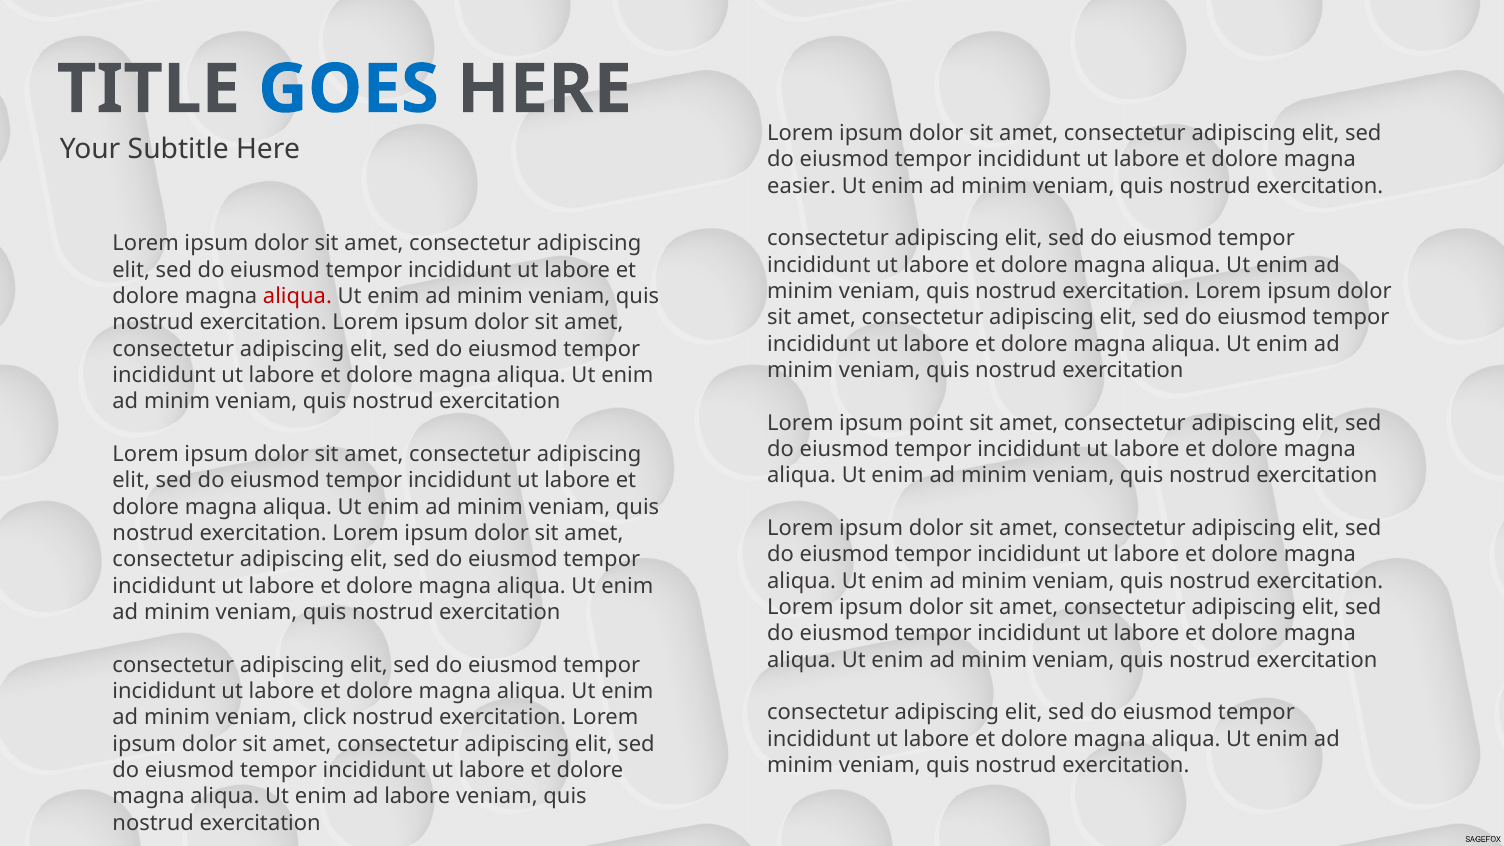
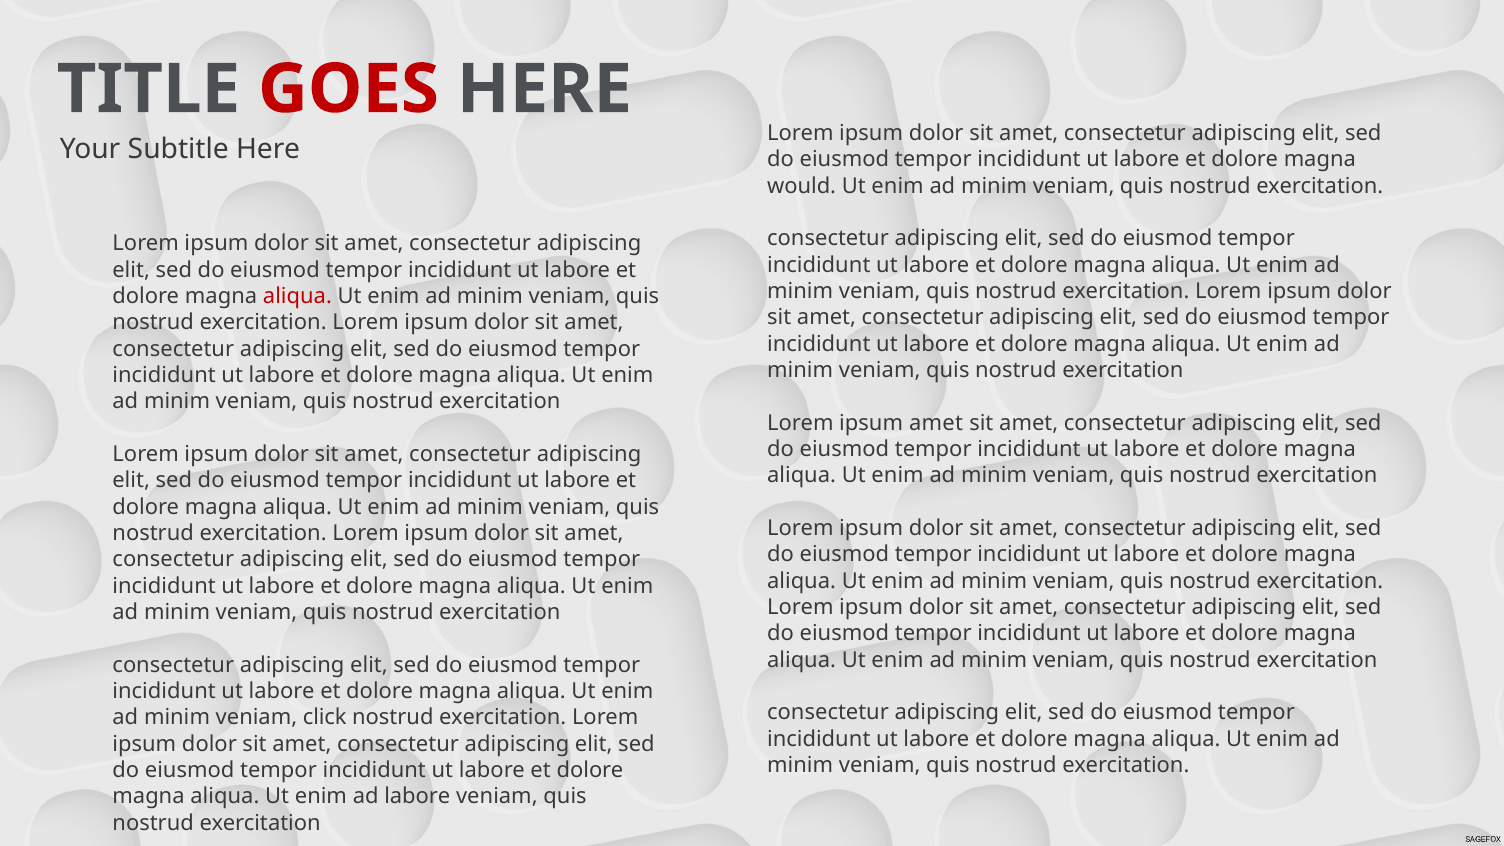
GOES colour: blue -> red
easier: easier -> would
ipsum point: point -> amet
